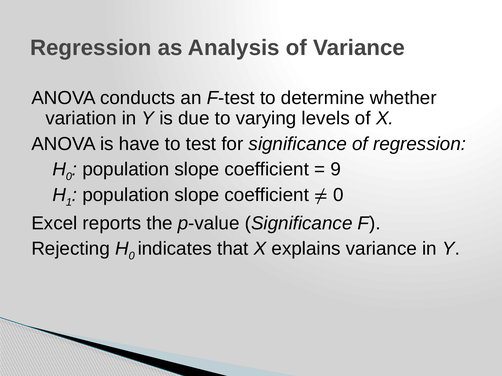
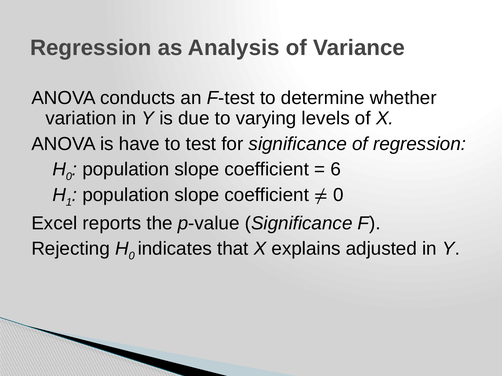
9: 9 -> 6
explains variance: variance -> adjusted
